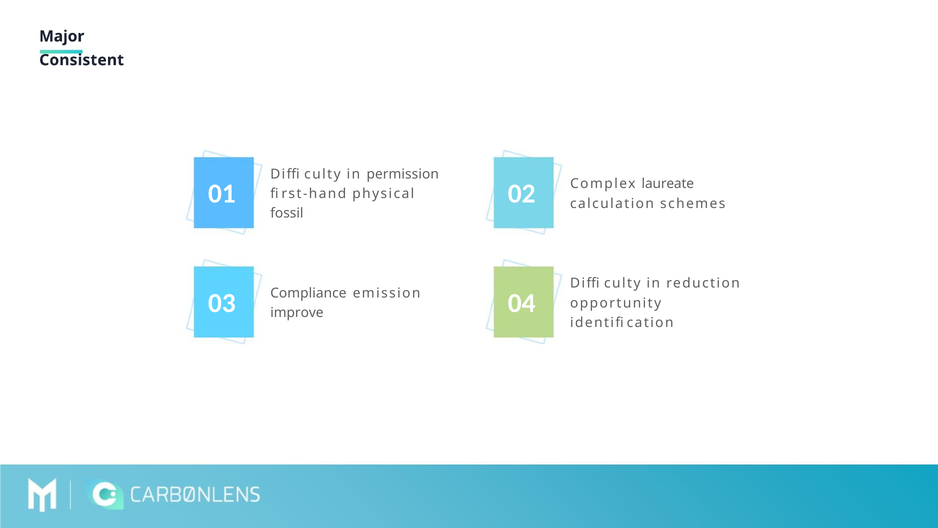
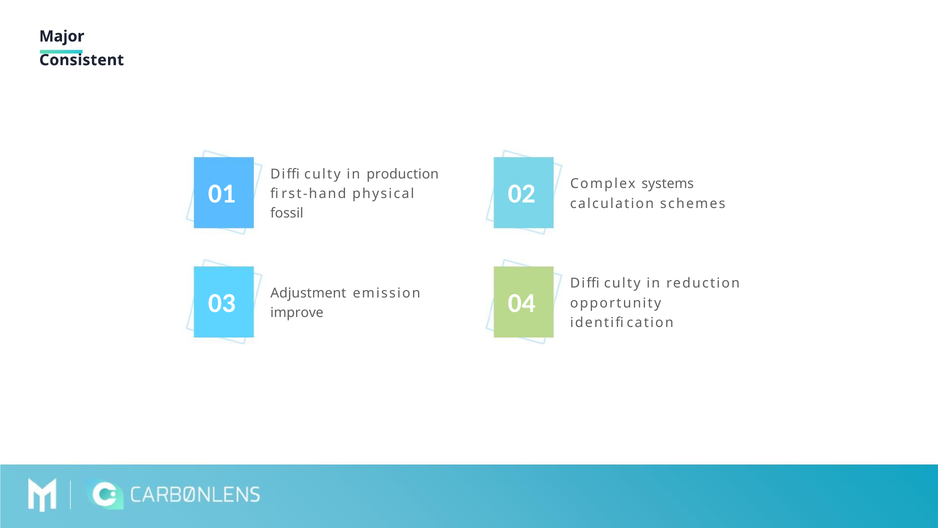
permission: permission -> production
laureate: laureate -> systems
Compliance: Compliance -> Adjustment
